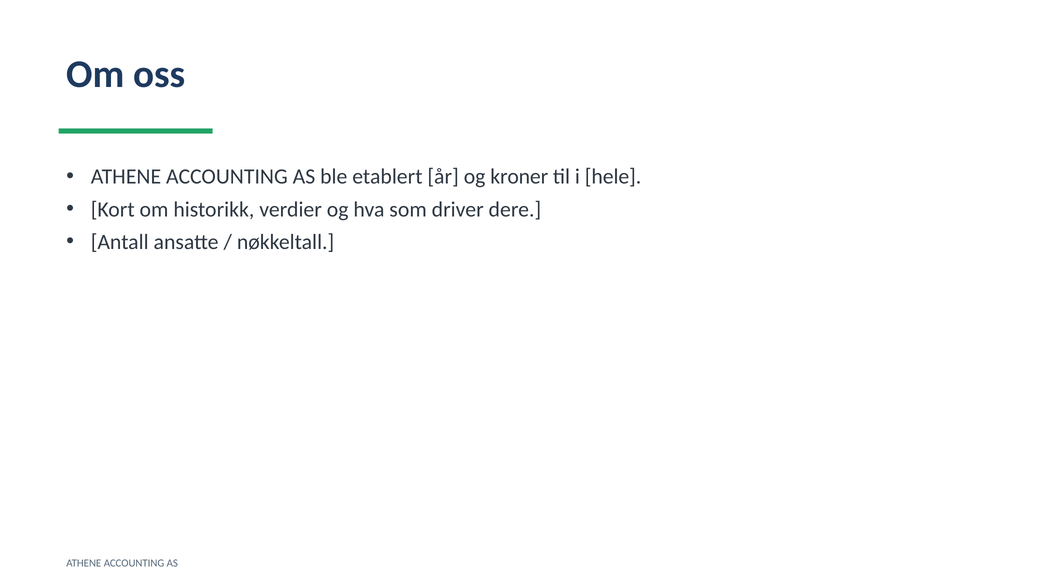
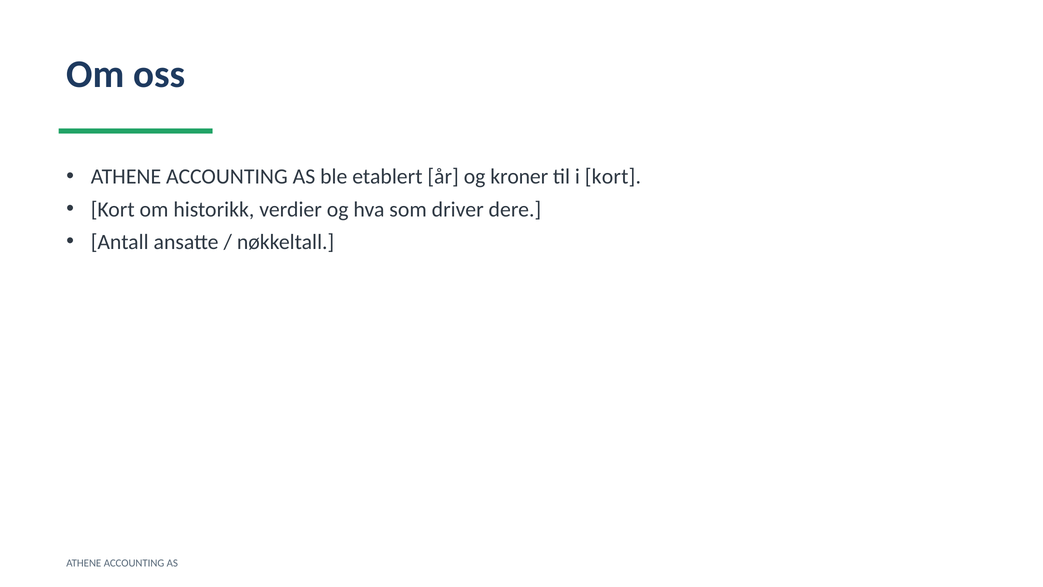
i hele: hele -> kort
